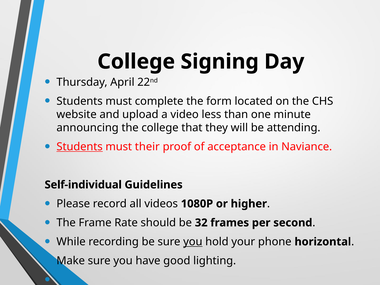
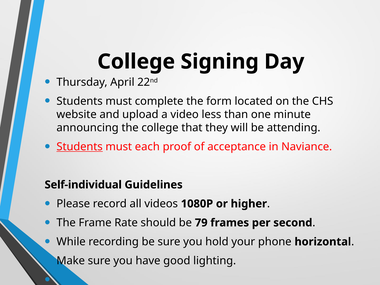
their: their -> each
32: 32 -> 79
you at (193, 242) underline: present -> none
